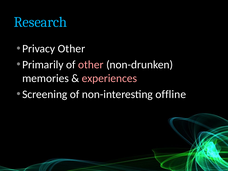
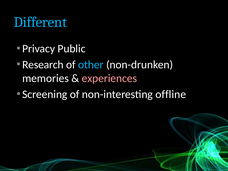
Research: Research -> Different
Privacy Other: Other -> Public
Primarily: Primarily -> Research
other at (91, 65) colour: pink -> light blue
